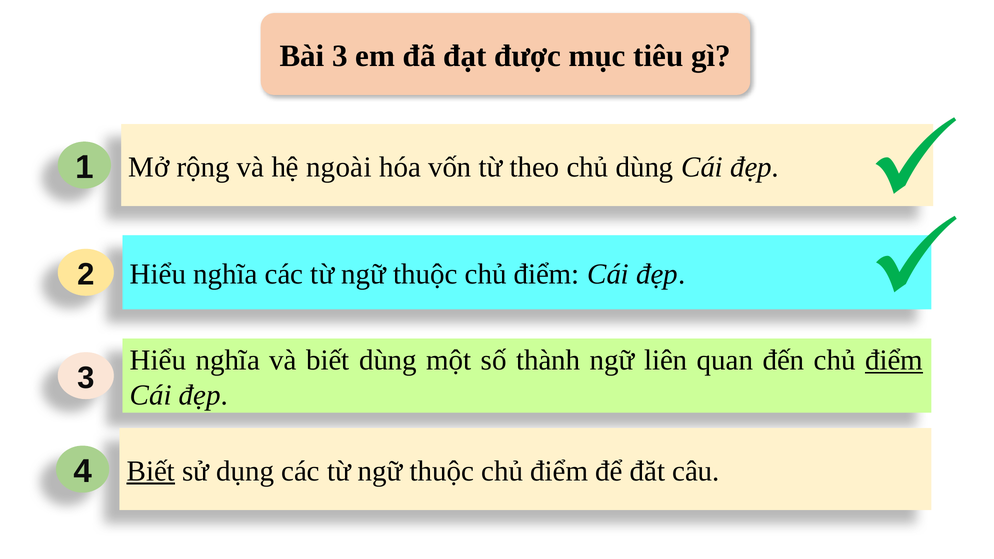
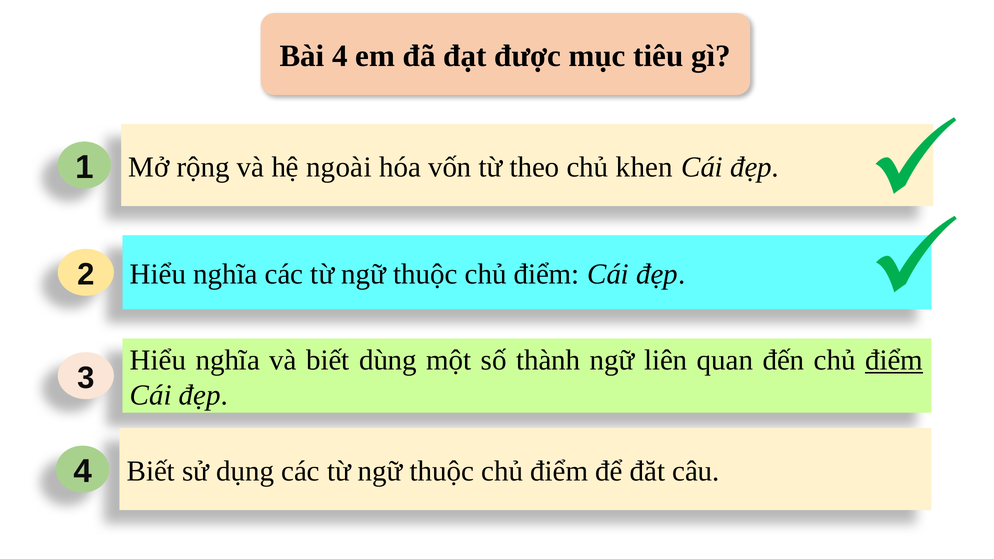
Bài 3: 3 -> 4
chủ dùng: dùng -> khen
Biết at (151, 471) underline: present -> none
